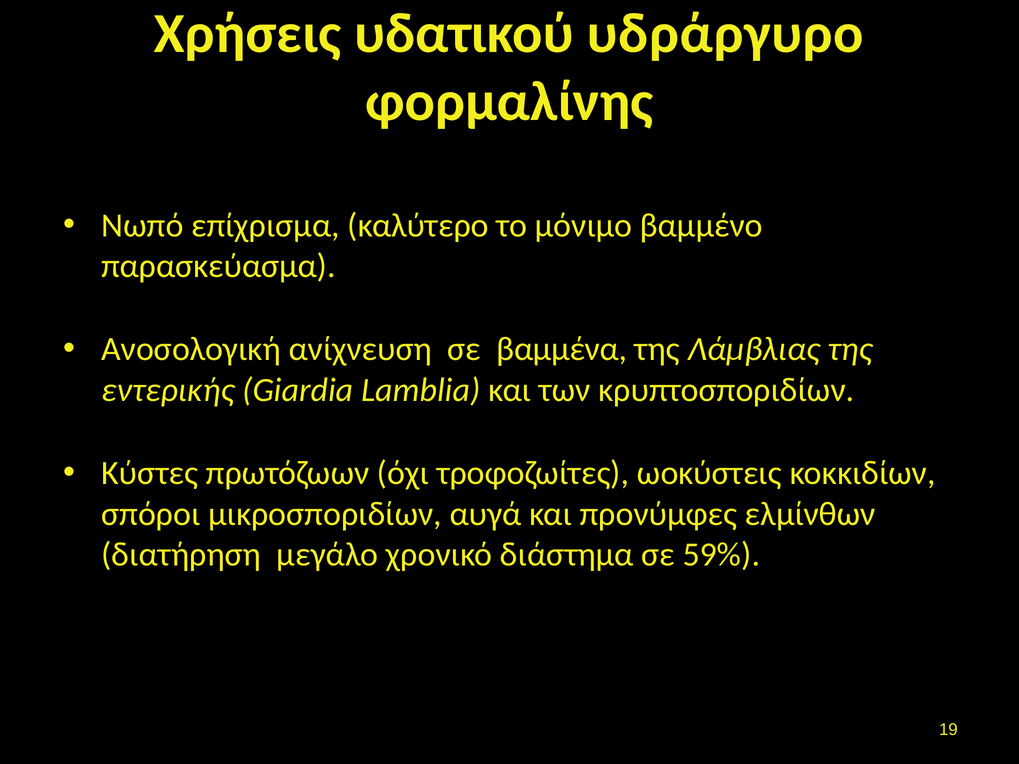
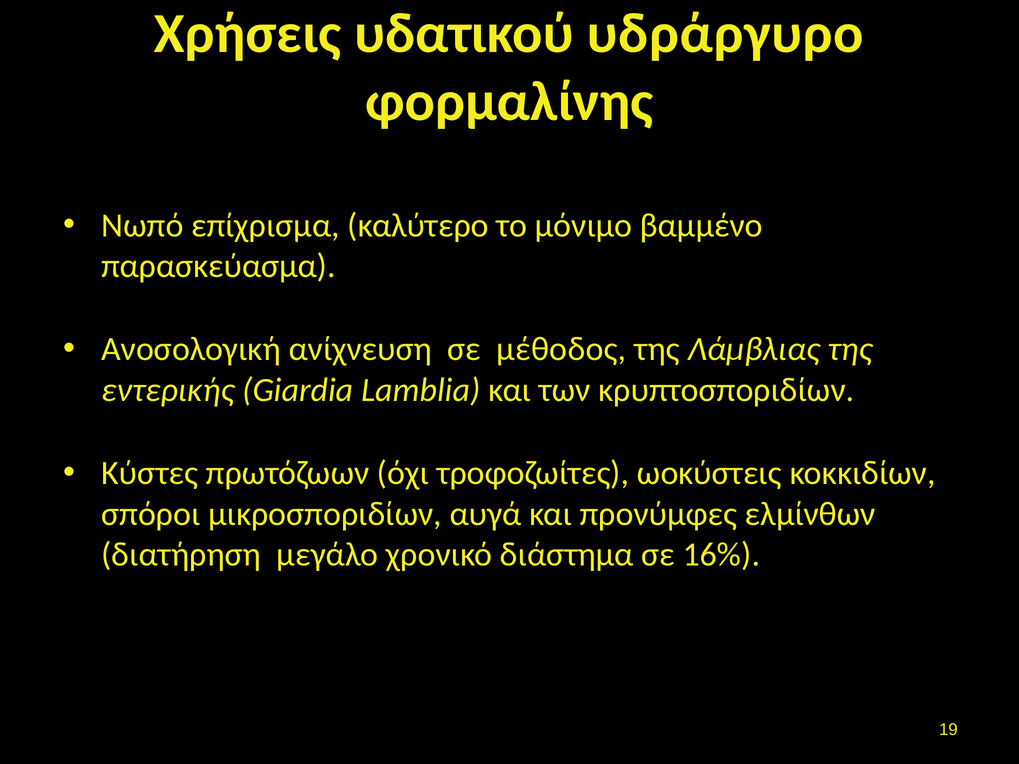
βαμμένα: βαμμένα -> μέθοδος
59%: 59% -> 16%
